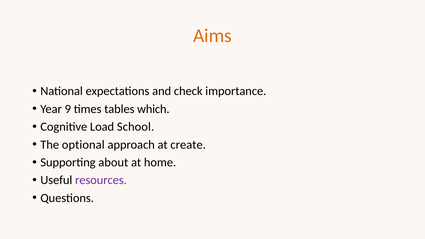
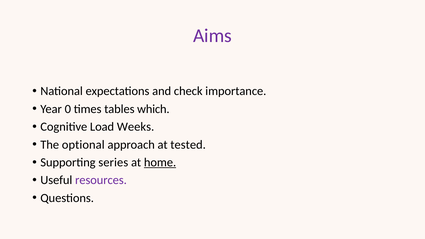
Aims colour: orange -> purple
9: 9 -> 0
School: School -> Weeks
create: create -> tested
about: about -> series
home underline: none -> present
